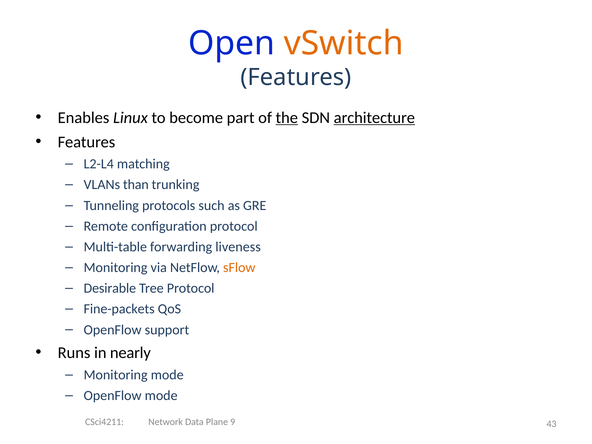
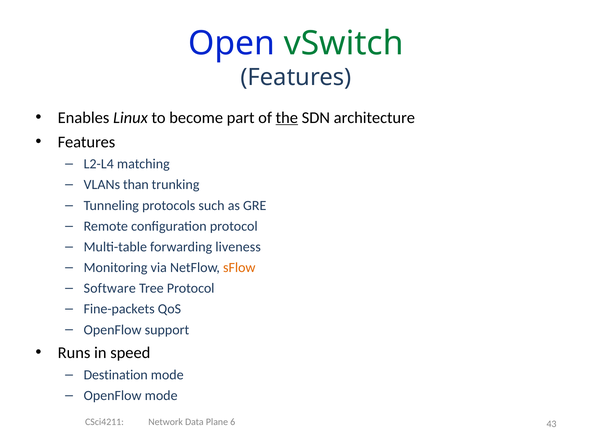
vSwitch colour: orange -> green
architecture underline: present -> none
Desirable: Desirable -> Software
nearly: nearly -> speed
Monitoring at (116, 375): Monitoring -> Destination
9: 9 -> 6
